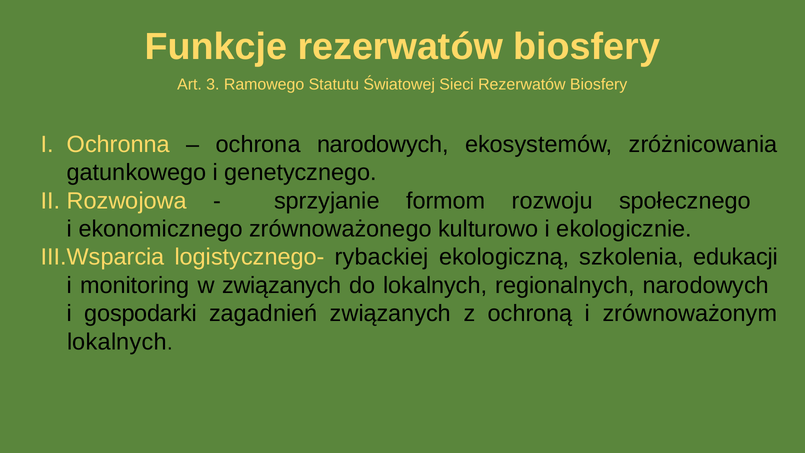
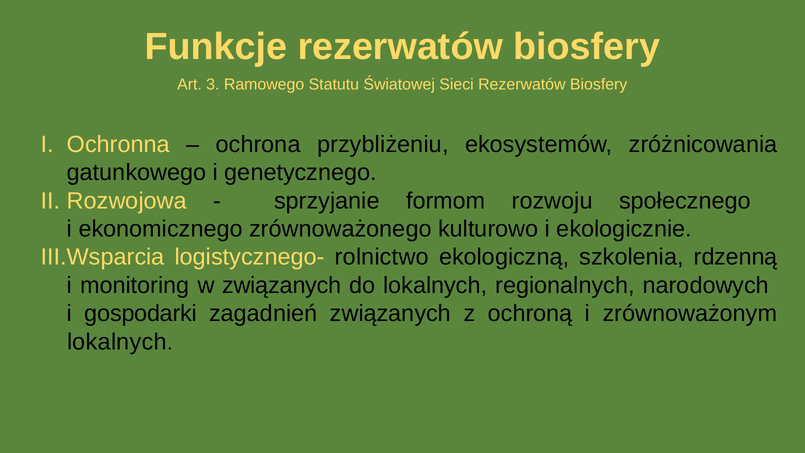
ochrona narodowych: narodowych -> przybliżeniu
rybackiej: rybackiej -> rolnictwo
edukacji: edukacji -> rdzenną
